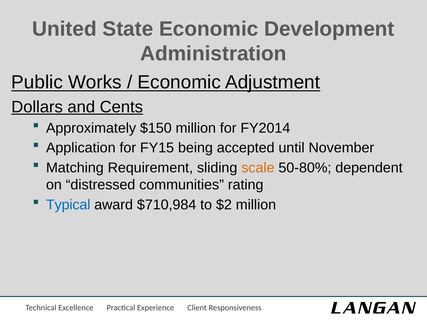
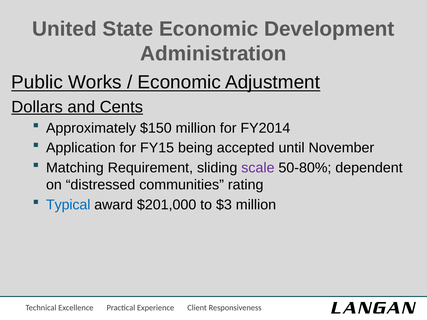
scale colour: orange -> purple
$710,984: $710,984 -> $201,000
$2: $2 -> $3
